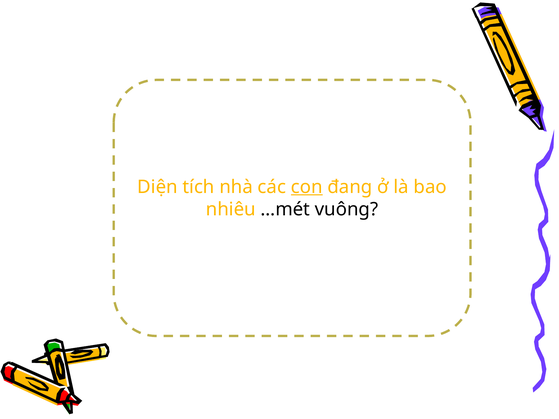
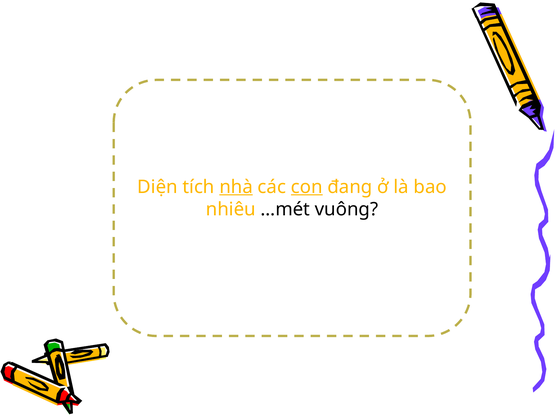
nhà underline: none -> present
